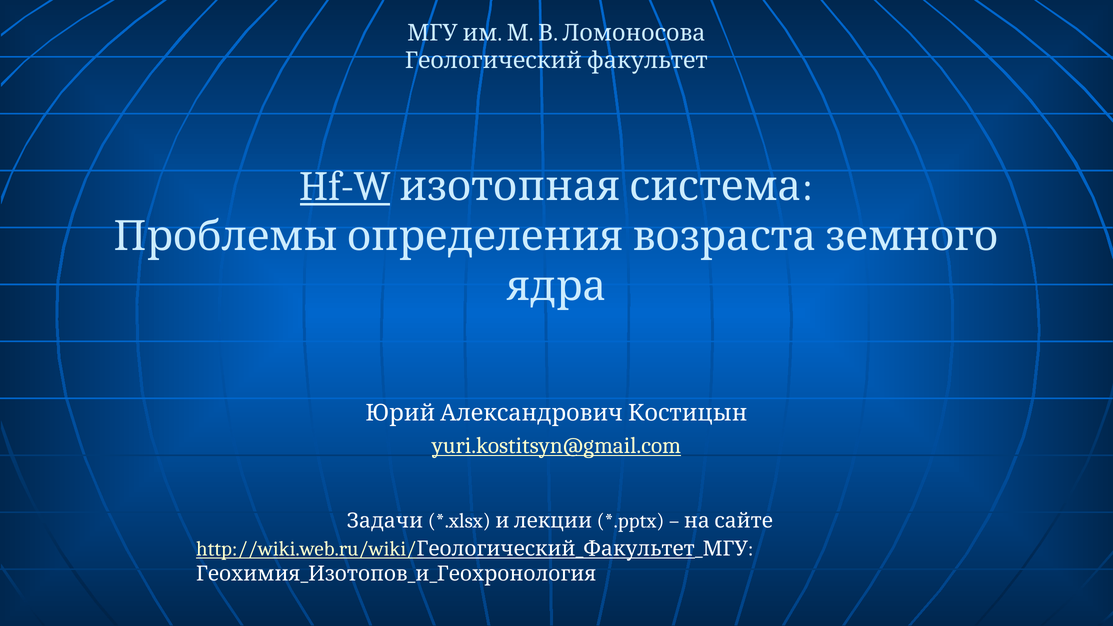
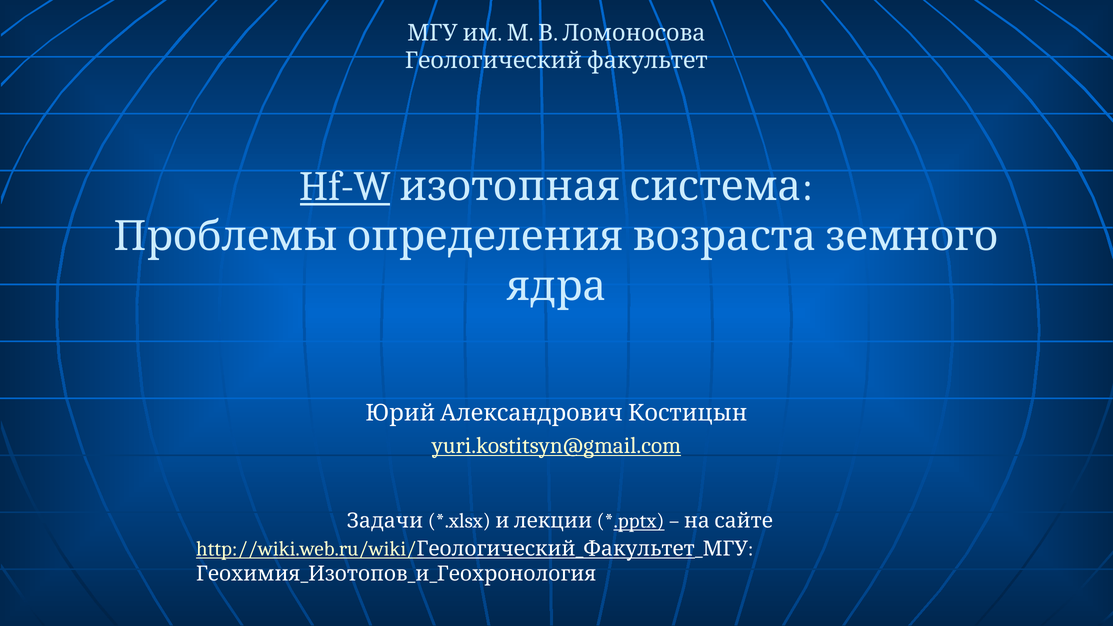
.pptx underline: none -> present
